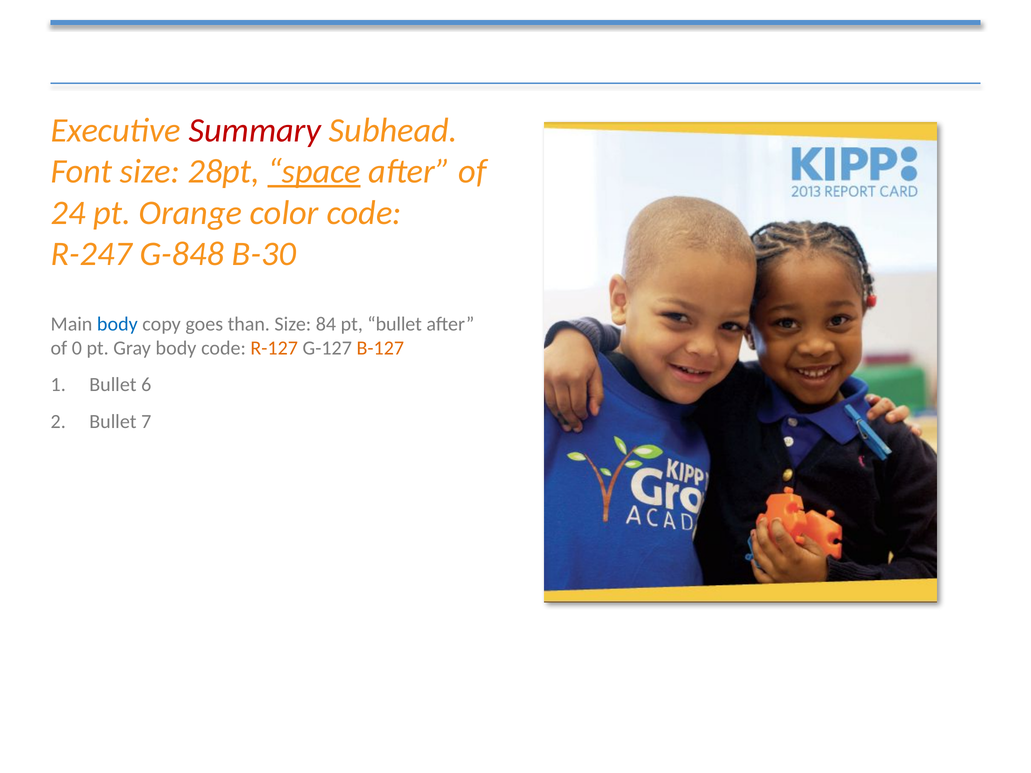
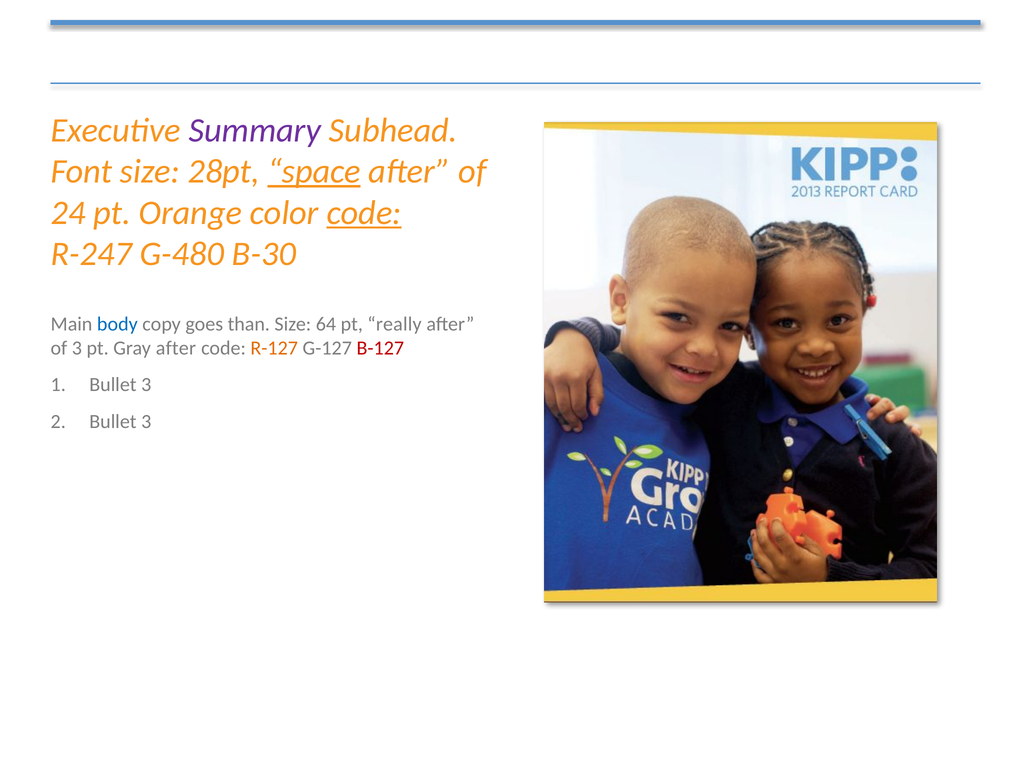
Summary colour: red -> purple
code at (364, 213) underline: none -> present
G-848: G-848 -> G-480
84: 84 -> 64
pt bullet: bullet -> really
of 0: 0 -> 3
Gray body: body -> after
B-127 colour: orange -> red
1 Bullet 6: 6 -> 3
2 Bullet 7: 7 -> 3
